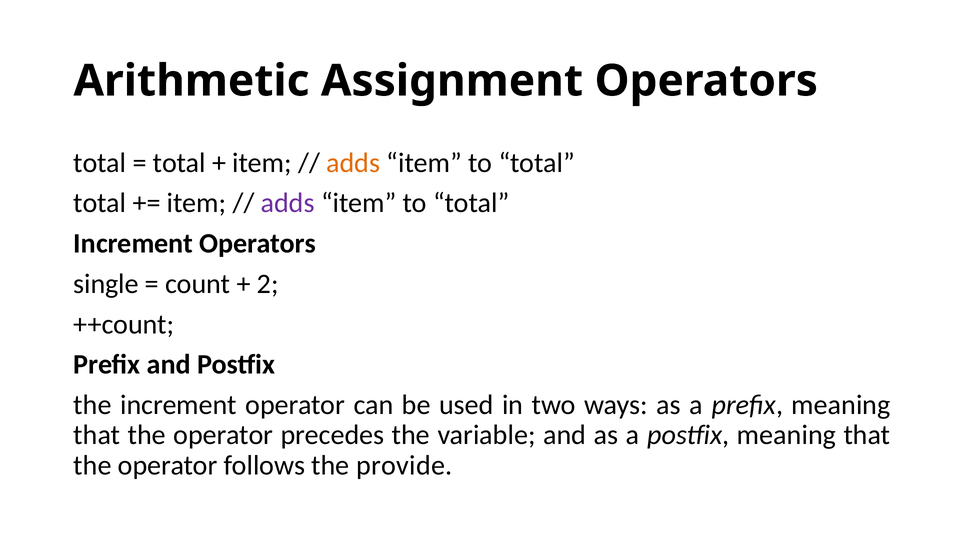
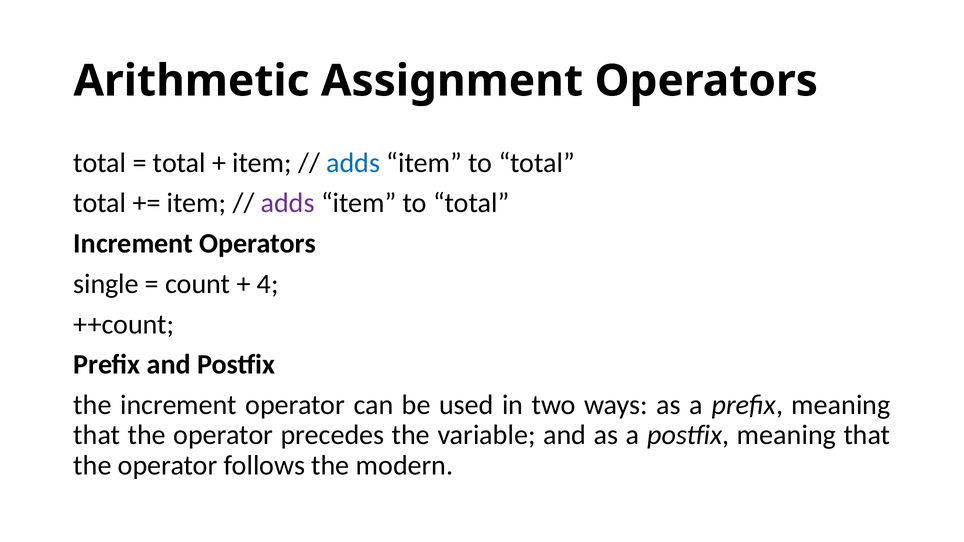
adds at (353, 163) colour: orange -> blue
2: 2 -> 4
provide: provide -> modern
